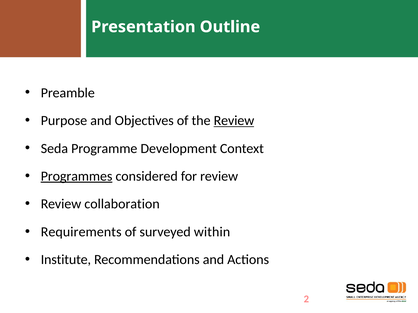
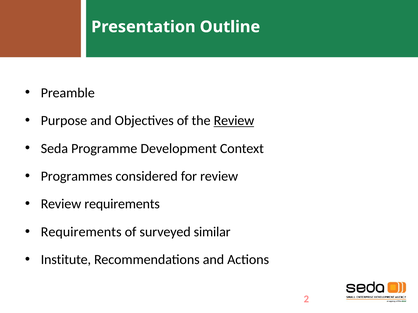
Programmes underline: present -> none
Review collaboration: collaboration -> requirements
within: within -> similar
